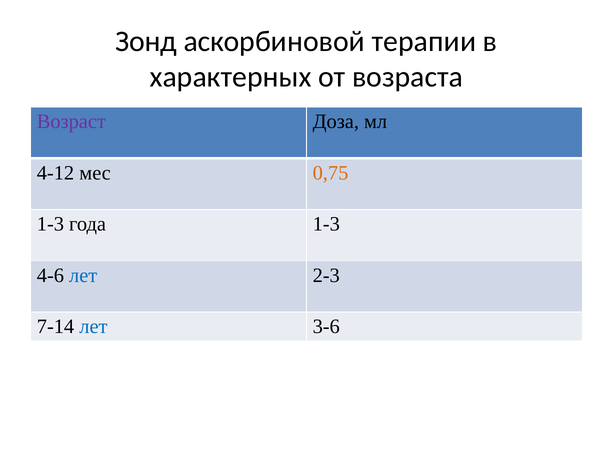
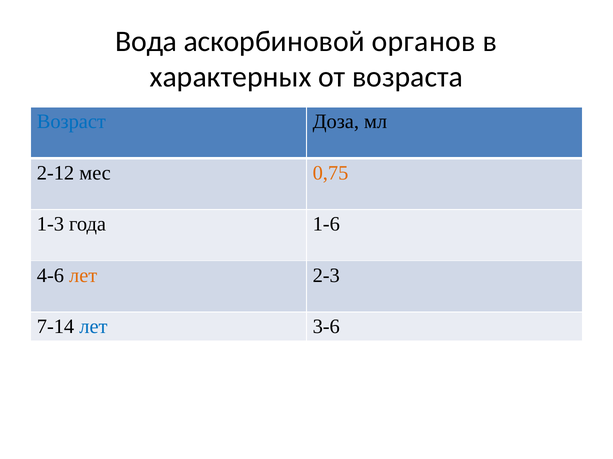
Зонд: Зонд -> Вода
терапии: терапии -> органов
Возраст colour: purple -> blue
4-12: 4-12 -> 2-12
года 1-3: 1-3 -> 1-6
лет at (83, 276) colour: blue -> orange
